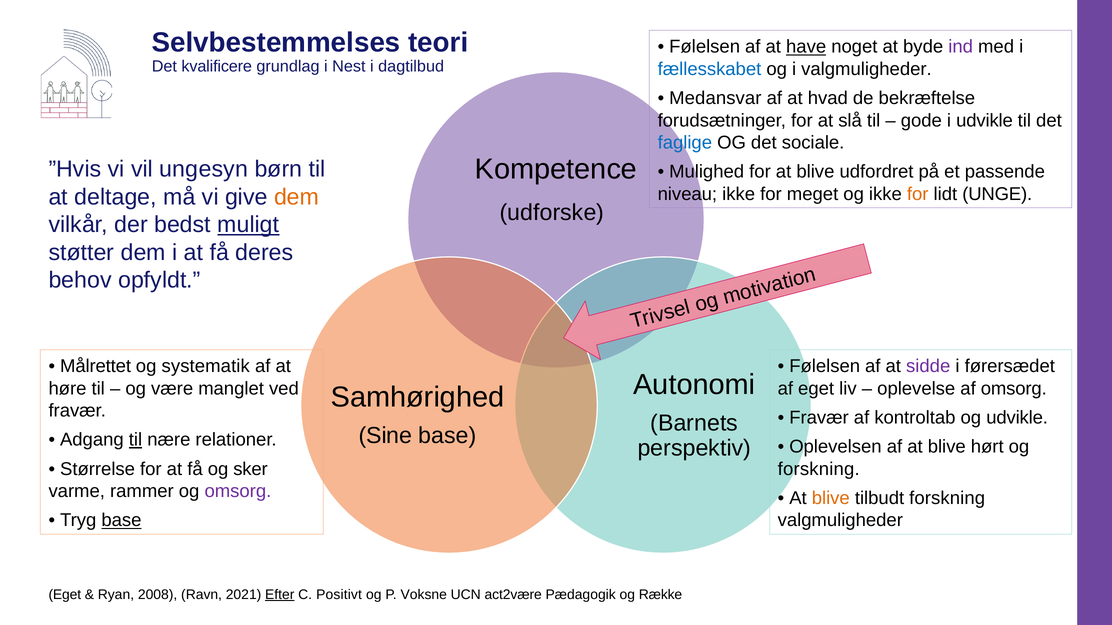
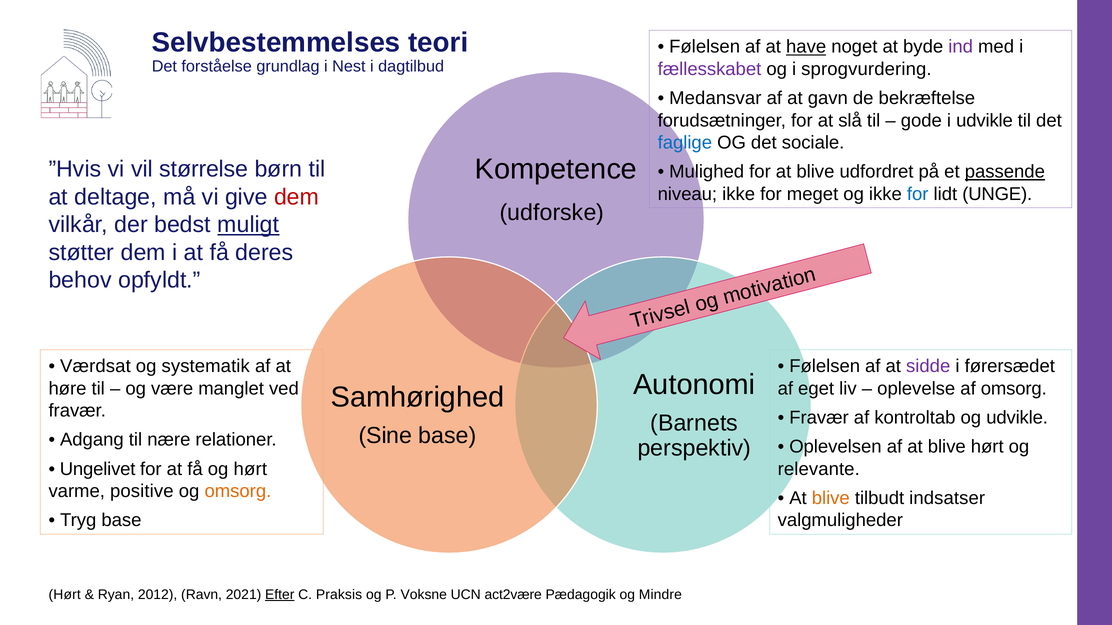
kvalificere: kvalificere -> forståelse
fællesskabet colour: blue -> purple
i valgmuligheder: valgmuligheder -> sprogvurdering
hvad: hvad -> gavn
ungesyn: ungesyn -> størrelse
passende underline: none -> present
for at (918, 194) colour: orange -> blue
dem at (297, 197) colour: orange -> red
Målrettet: Målrettet -> Værdsat
til at (136, 440) underline: present -> none
Størrelse: Størrelse -> Ungelivet
og sker: sker -> hørt
forskning at (819, 469): forskning -> relevante
rammer: rammer -> positive
omsorg at (238, 492) colour: purple -> orange
tilbudt forskning: forskning -> indsatser
base at (121, 521) underline: present -> none
Eget at (65, 595): Eget -> Hørt
2008: 2008 -> 2012
Positivt: Positivt -> Praksis
Række: Række -> Mindre
